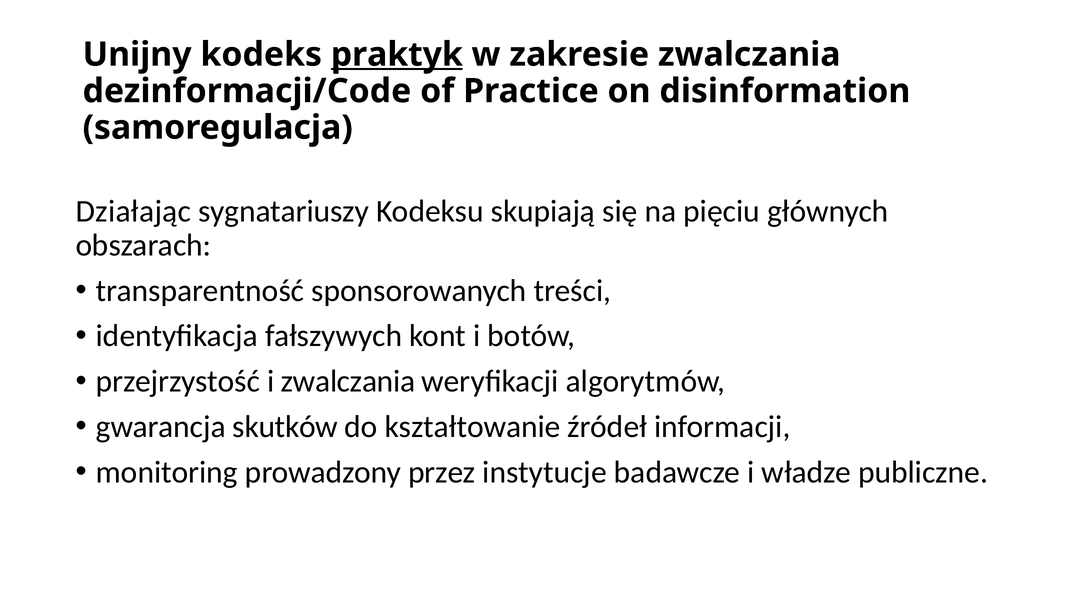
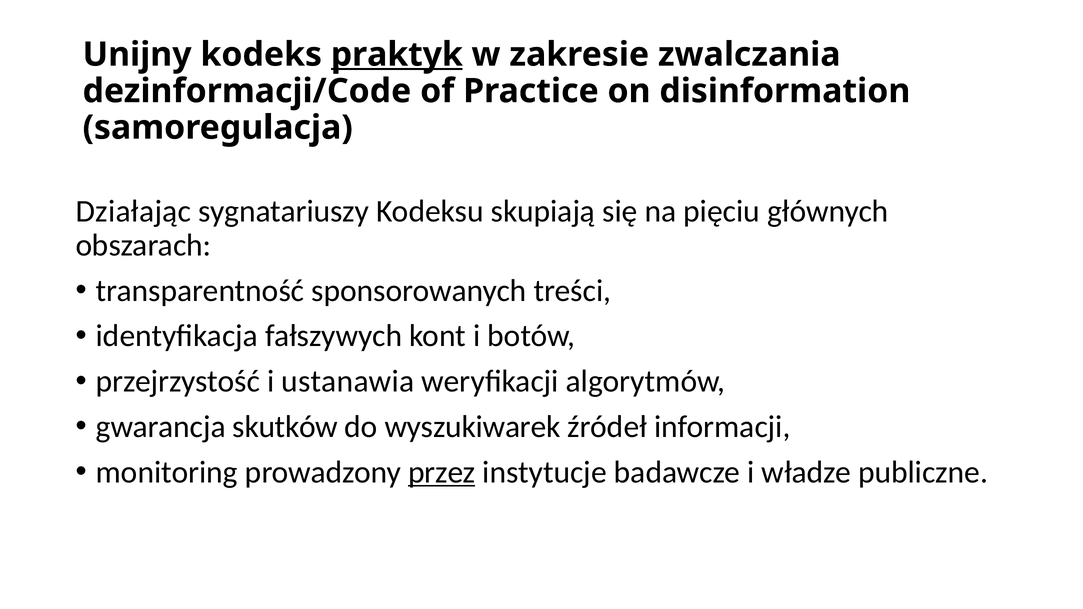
i zwalczania: zwalczania -> ustanawia
kształtowanie: kształtowanie -> wyszukiwarek
przez underline: none -> present
